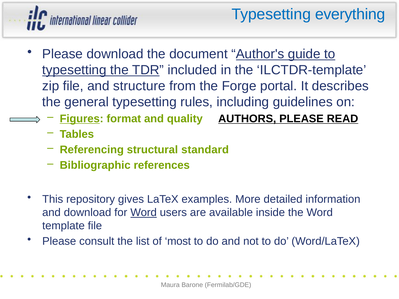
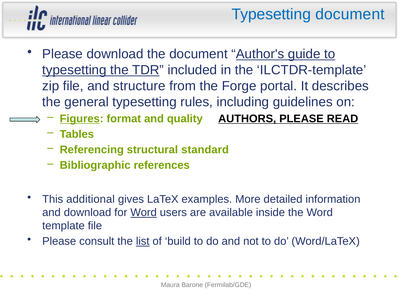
Typesetting everything: everything -> document
repository: repository -> additional
list underline: none -> present
most: most -> build
